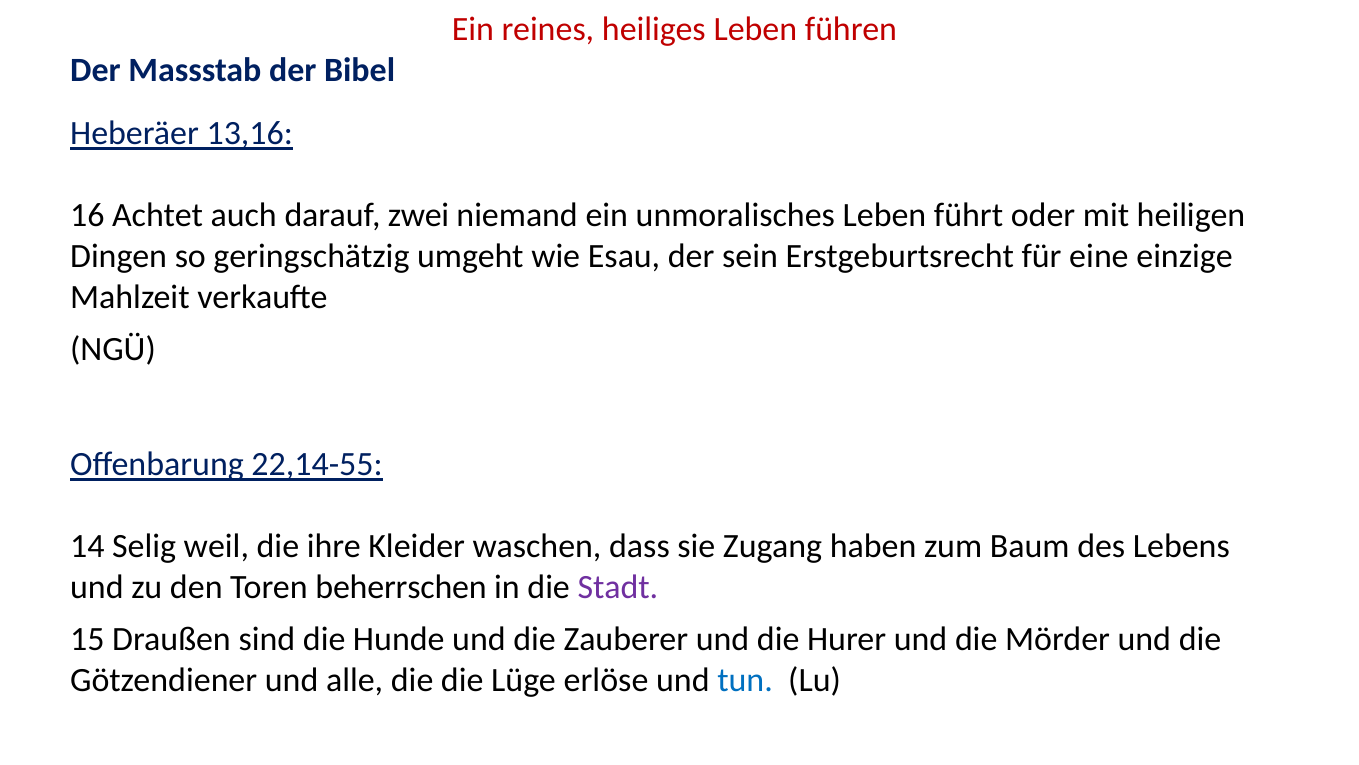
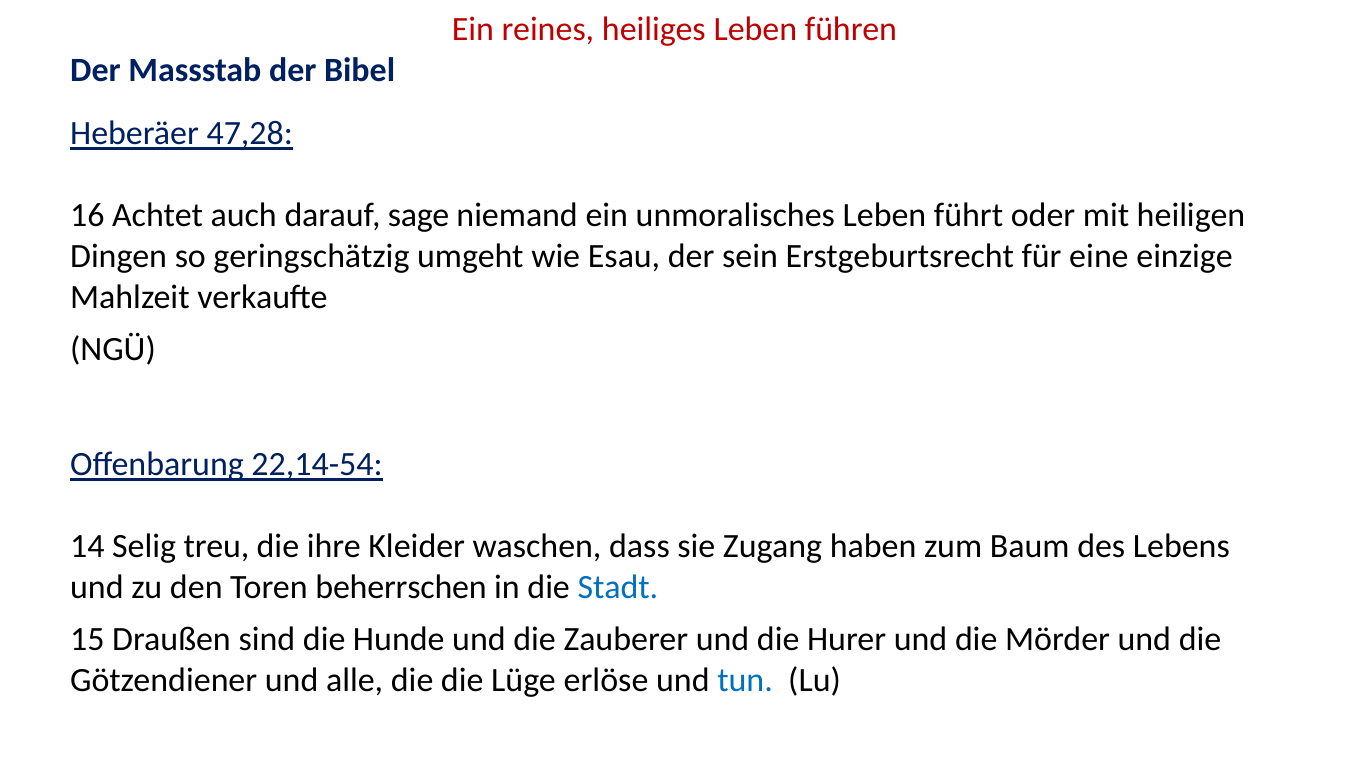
13,16: 13,16 -> 47,28
zwei: zwei -> sage
22,14-55: 22,14-55 -> 22,14-54
weil: weil -> treu
Stadt colour: purple -> blue
